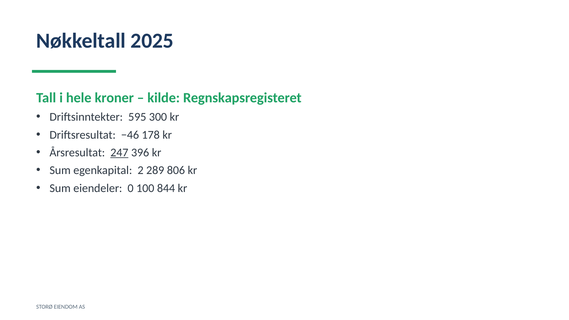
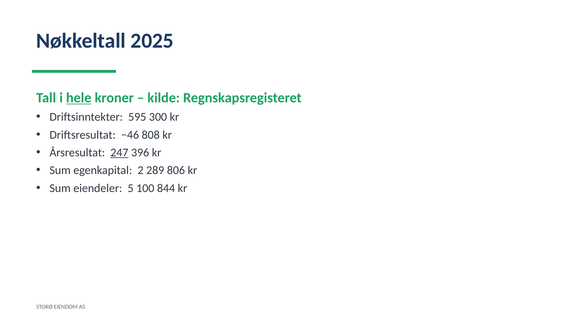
hele underline: none -> present
178: 178 -> 808
0: 0 -> 5
